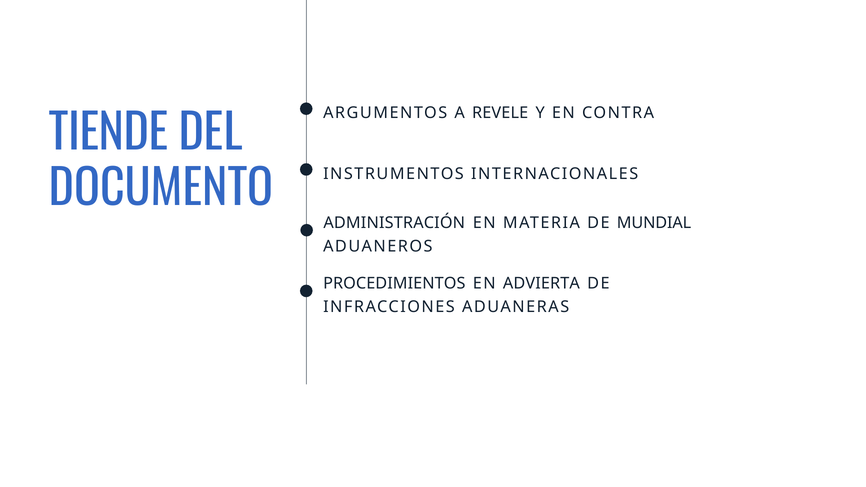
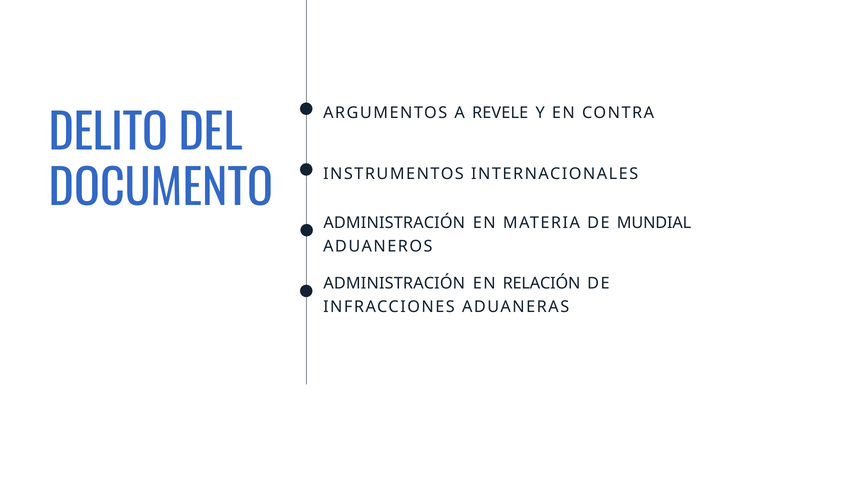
TIENDE: TIENDE -> DELITO
PROCEDIMIENTOS at (394, 284): PROCEDIMIENTOS -> ADMINISTRACIÓN
ADVIERTA: ADVIERTA -> RELACIÓN
